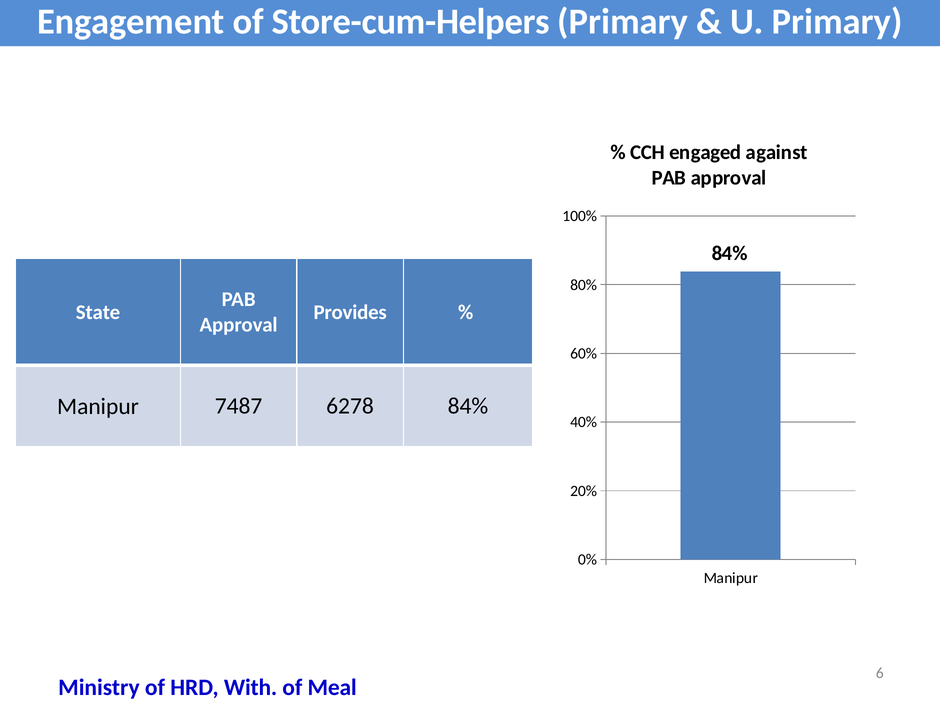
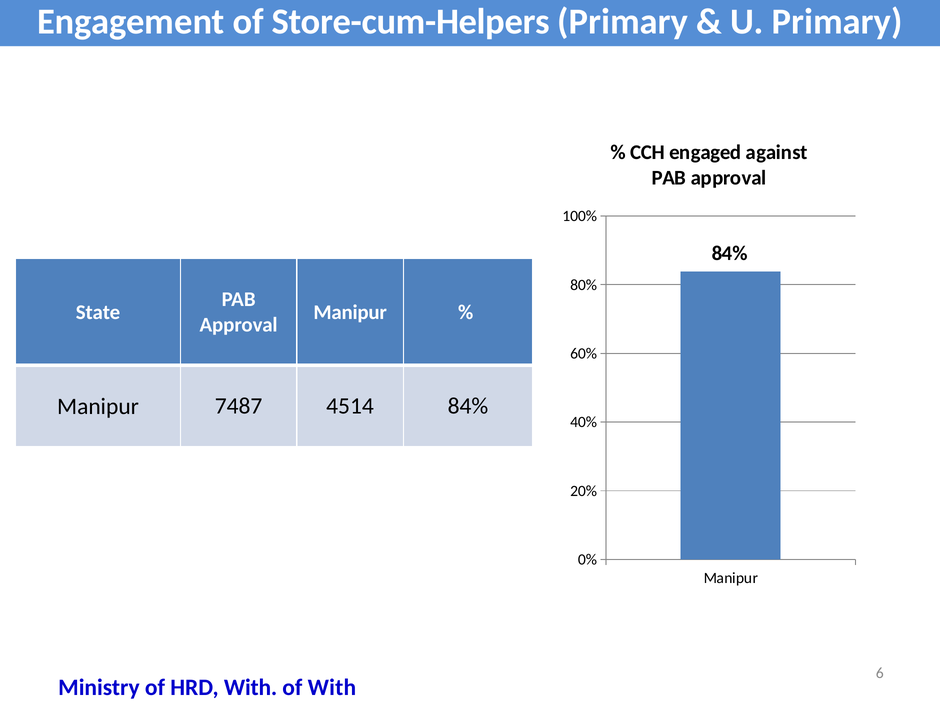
Provides at (350, 312): Provides -> Manipur
6278: 6278 -> 4514
of Meal: Meal -> With
